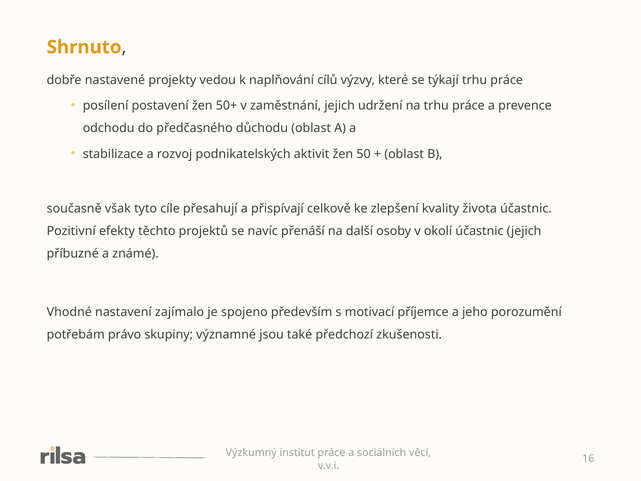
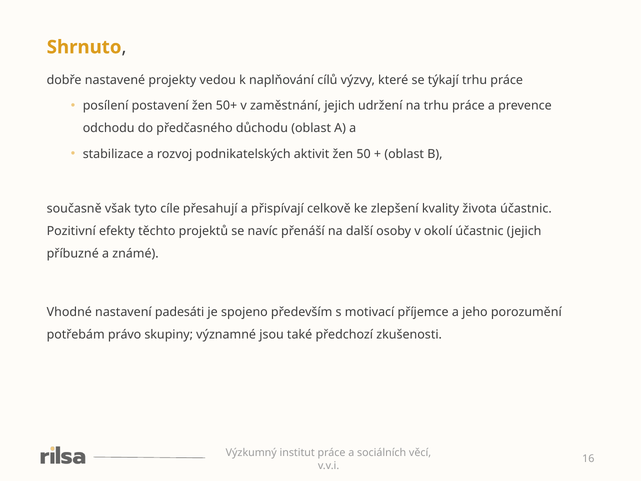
zajímalo: zajímalo -> padesáti
